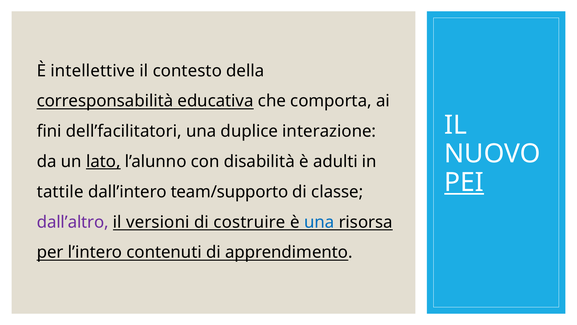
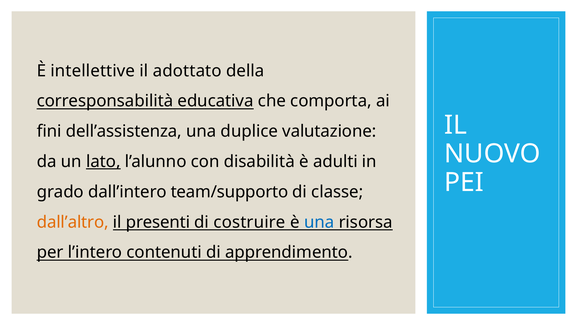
contesto: contesto -> adottato
dell’facilitatori: dell’facilitatori -> dell’assistenza
interazione: interazione -> valutazione
PEI underline: present -> none
tattile: tattile -> grado
dall’altro colour: purple -> orange
versioni: versioni -> presenti
